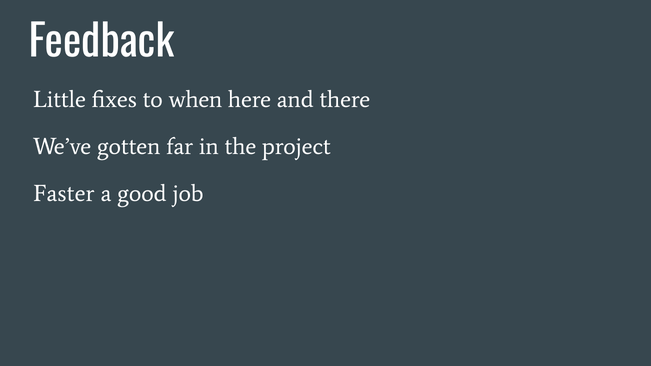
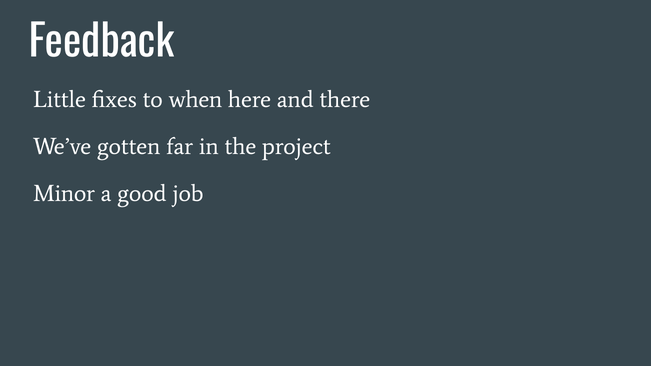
Faster: Faster -> Minor
